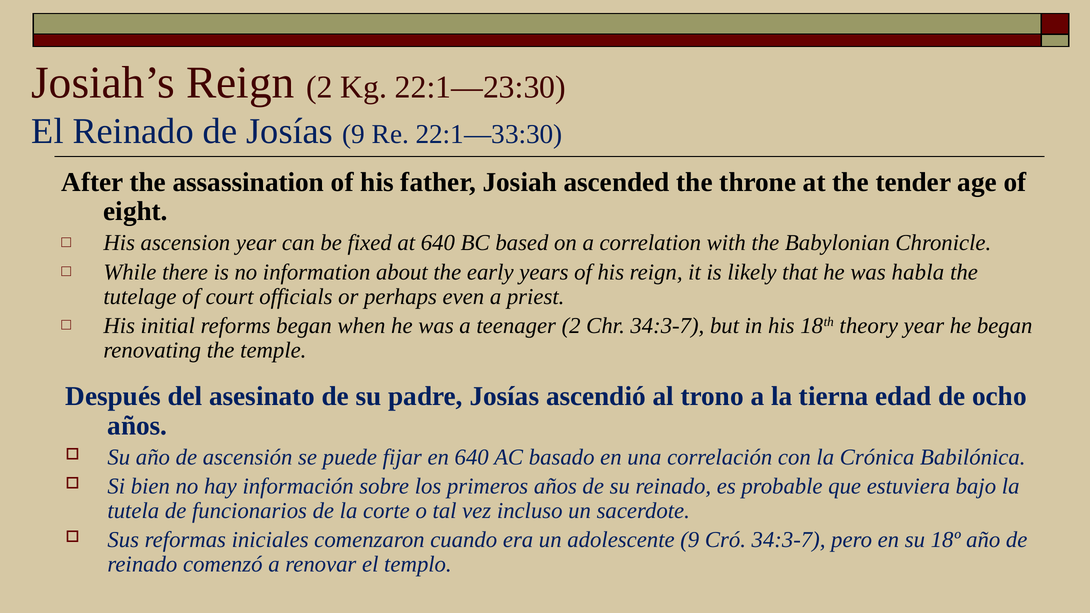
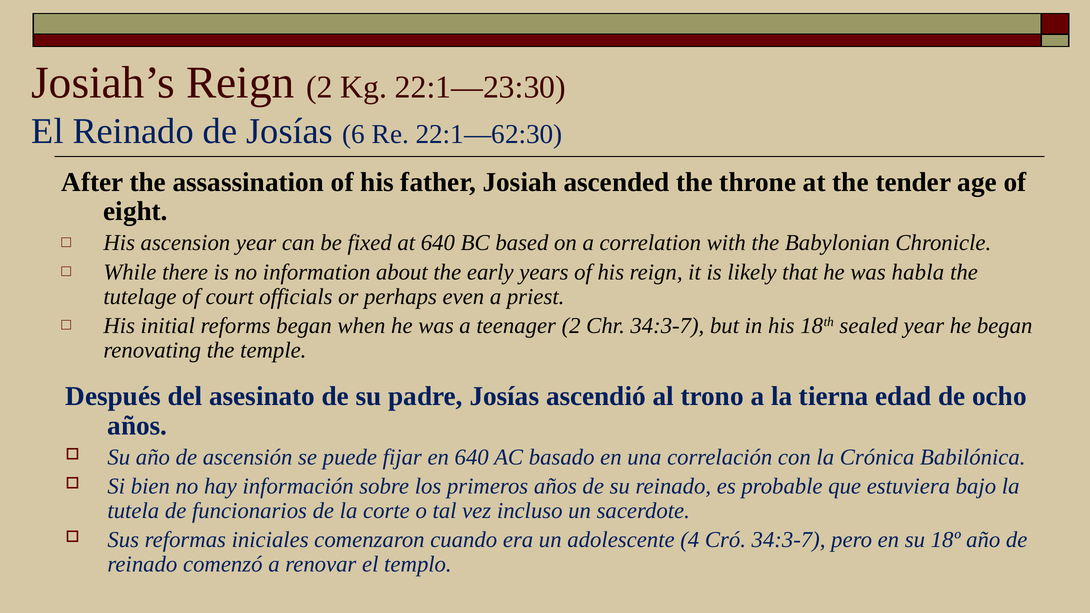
Josías 9: 9 -> 6
22:1—33:30: 22:1—33:30 -> 22:1—62:30
theory: theory -> sealed
adolescente 9: 9 -> 4
